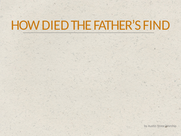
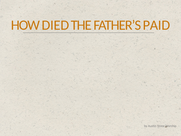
FIND: FIND -> PAID
